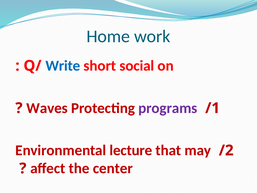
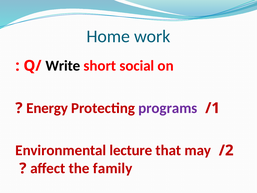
Write colour: blue -> black
Waves: Waves -> Energy
center: center -> family
